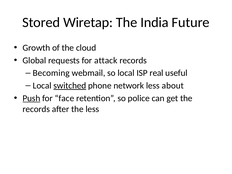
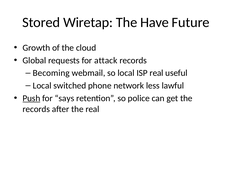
India: India -> Have
switched underline: present -> none
about: about -> lawful
face: face -> says
the less: less -> real
